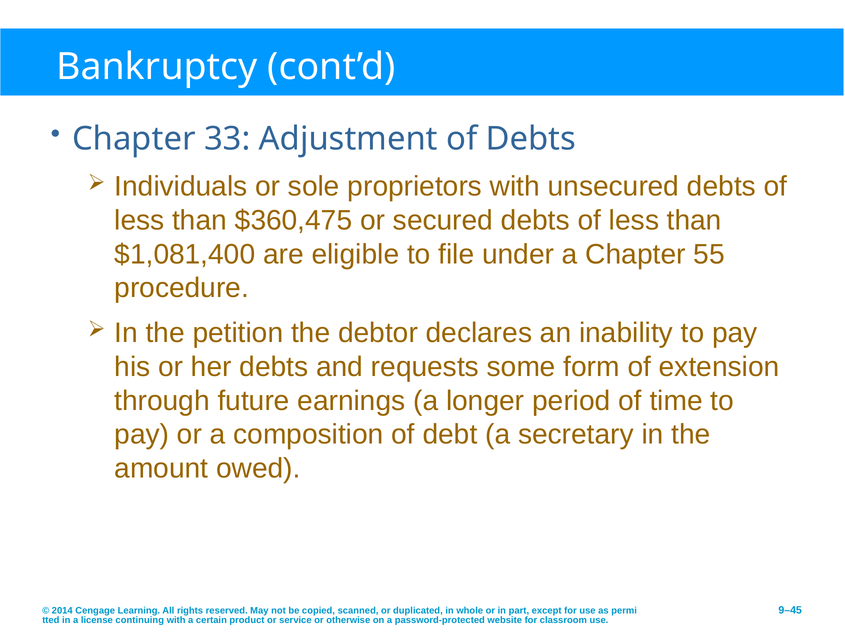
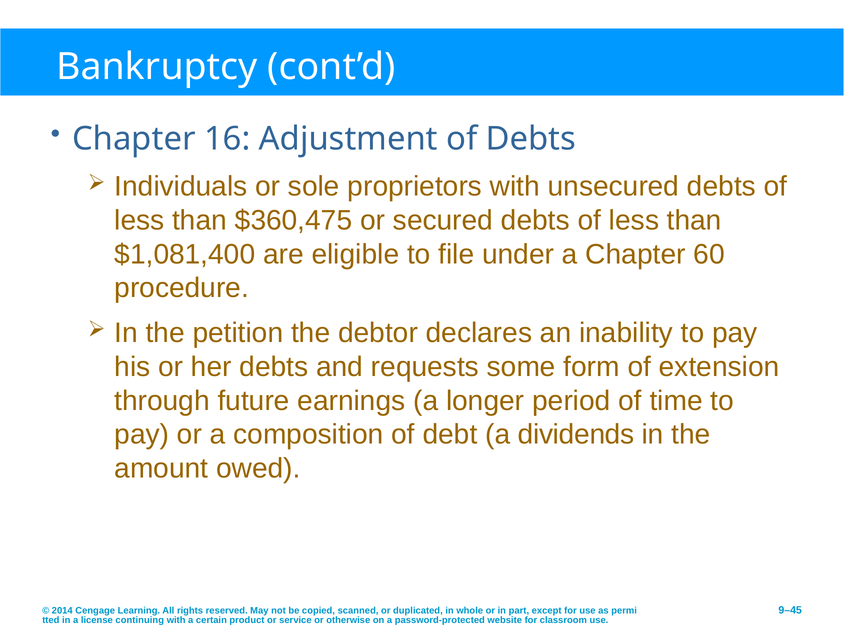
33: 33 -> 16
55: 55 -> 60
secretary: secretary -> dividends
